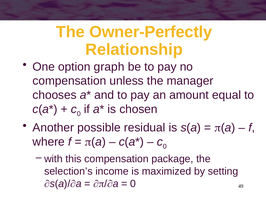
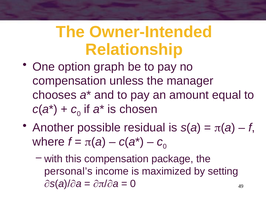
Owner-Perfectly: Owner-Perfectly -> Owner-Intended
selection’s: selection’s -> personal’s
